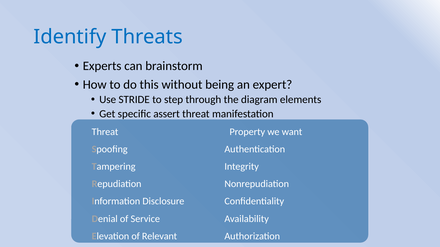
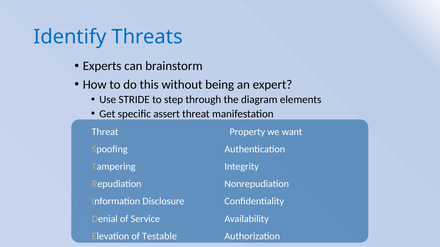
Relevant: Relevant -> Testable
